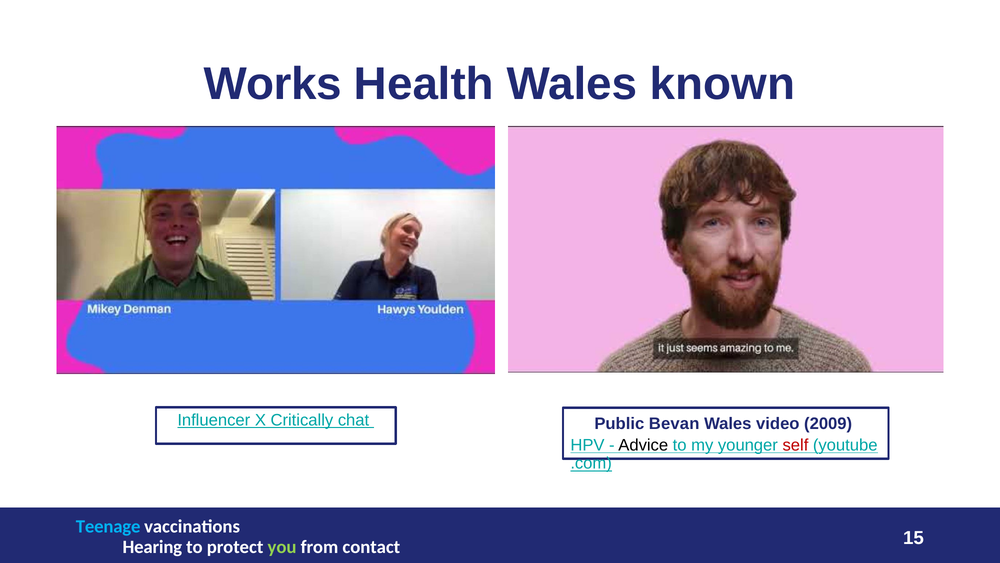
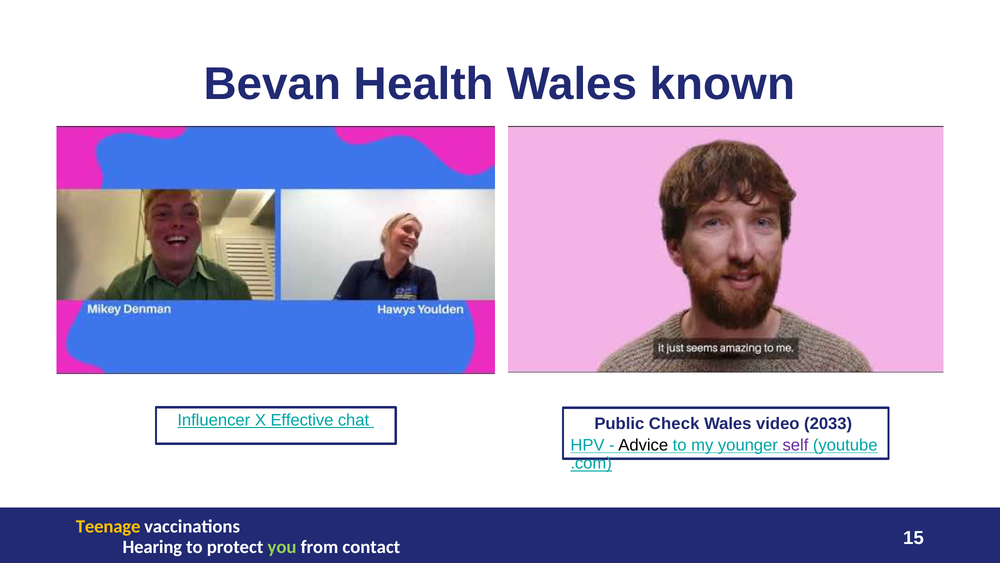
Works: Works -> Bevan
Critically: Critically -> Effective
Bevan: Bevan -> Check
2009: 2009 -> 2033
self colour: red -> purple
Teenage colour: light blue -> yellow
